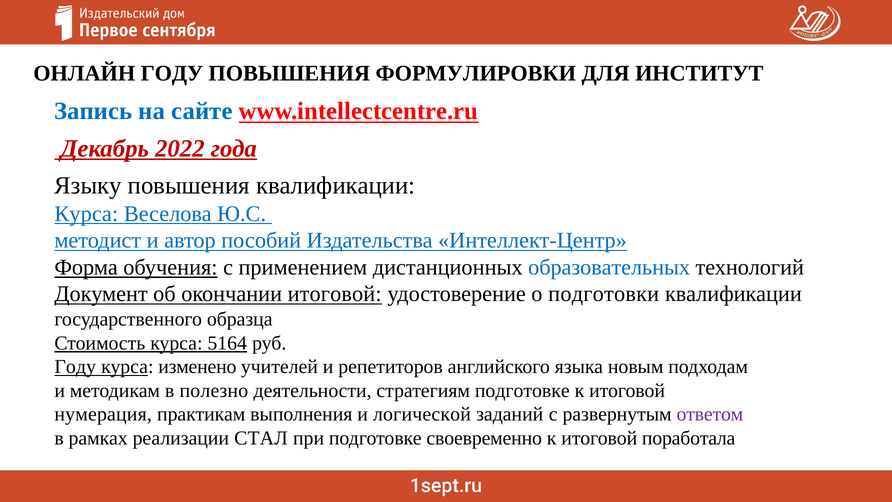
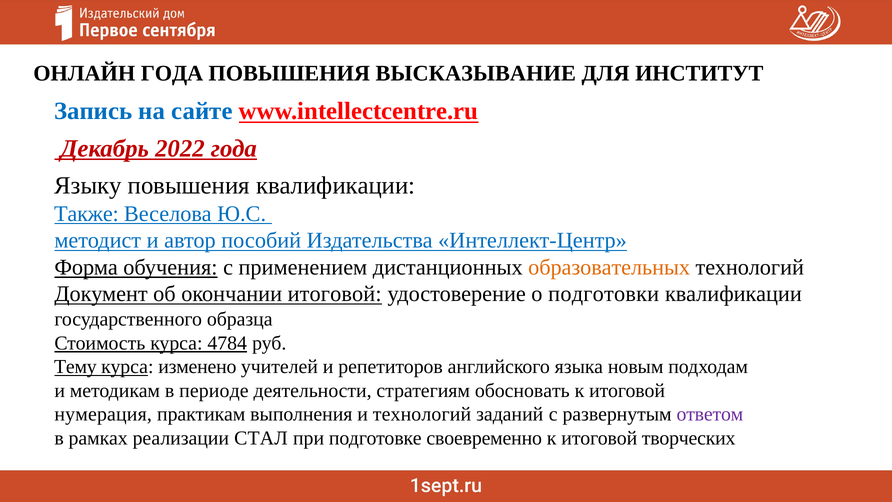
ОНЛАЙН ГОДУ: ГОДУ -> ГОДА
ФОРМУЛИРОВКИ: ФОРМУЛИРОВКИ -> ВЫСКАЗЫВАНИЕ
Курса at (86, 214): Курса -> Также
образовательных colour: blue -> orange
5164: 5164 -> 4784
Году at (75, 367): Году -> Тему
полезно: полезно -> периоде
стратегиям подготовке: подготовке -> обосновать
и логической: логической -> технологий
поработала: поработала -> творческих
